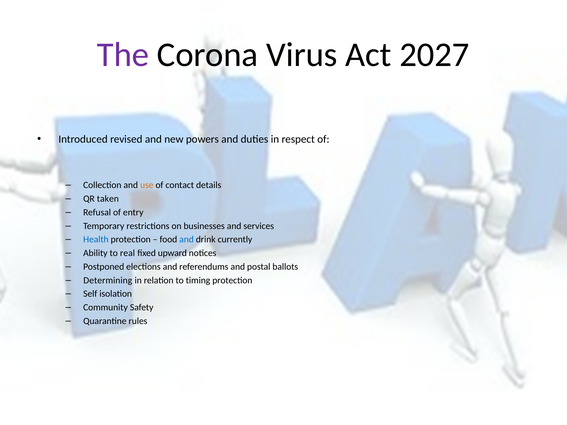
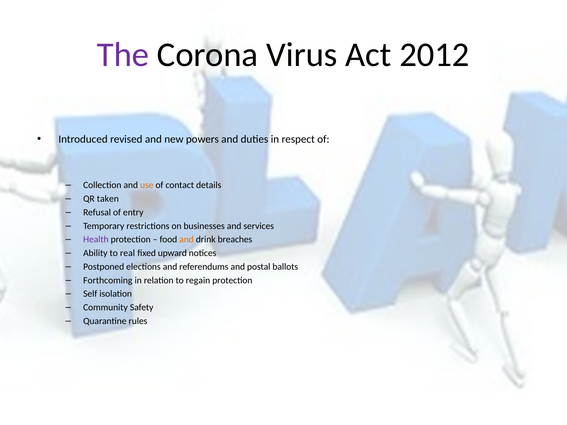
2027: 2027 -> 2012
Health colour: blue -> purple
and at (187, 240) colour: blue -> orange
currently: currently -> breaches
Determining: Determining -> Forthcoming
timing: timing -> regain
